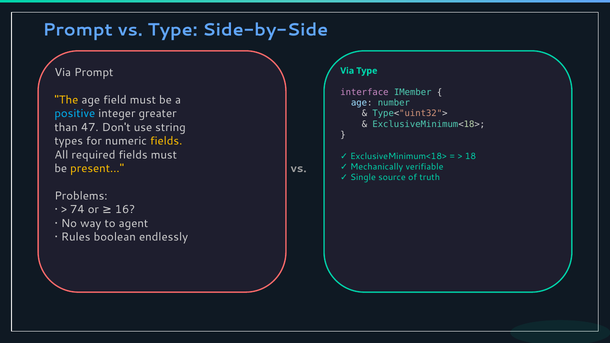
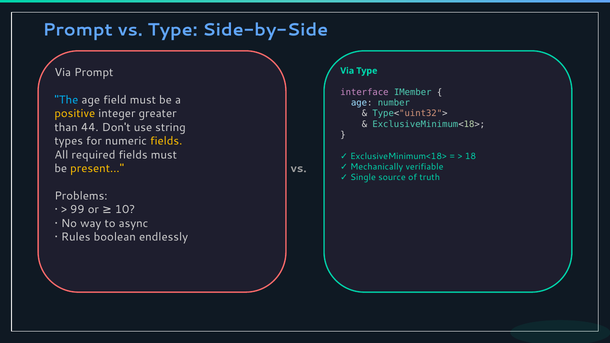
The colour: yellow -> light blue
positive colour: light blue -> yellow
47: 47 -> 44
74: 74 -> 99
16: 16 -> 10
agent: agent -> async
